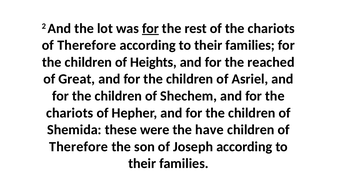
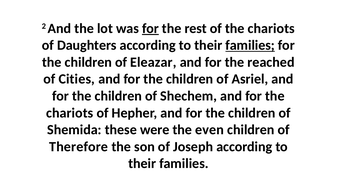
Therefore at (87, 45): Therefore -> Daughters
families at (250, 45) underline: none -> present
Heights: Heights -> Eleazar
Great: Great -> Cities
have: have -> even
